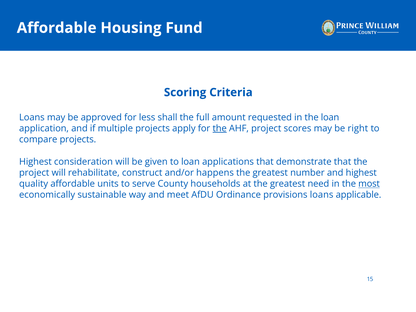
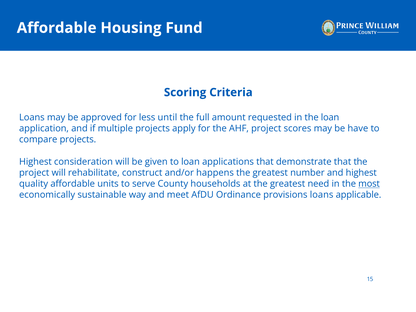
shall: shall -> until
the at (220, 128) underline: present -> none
right: right -> have
